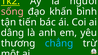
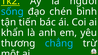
sống colour: pink -> light blue
khấn: khấn -> chén
dâng: dâng -> khẩn
